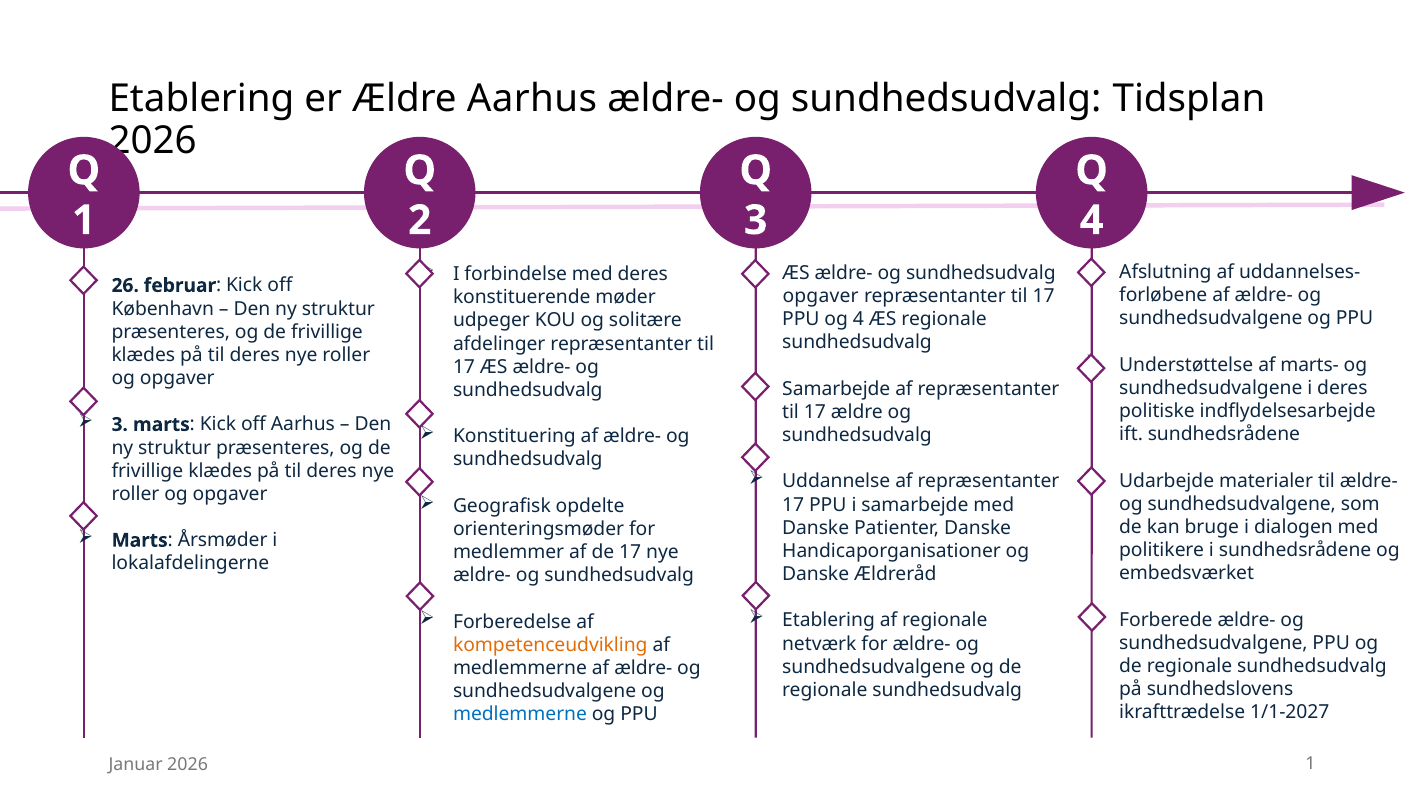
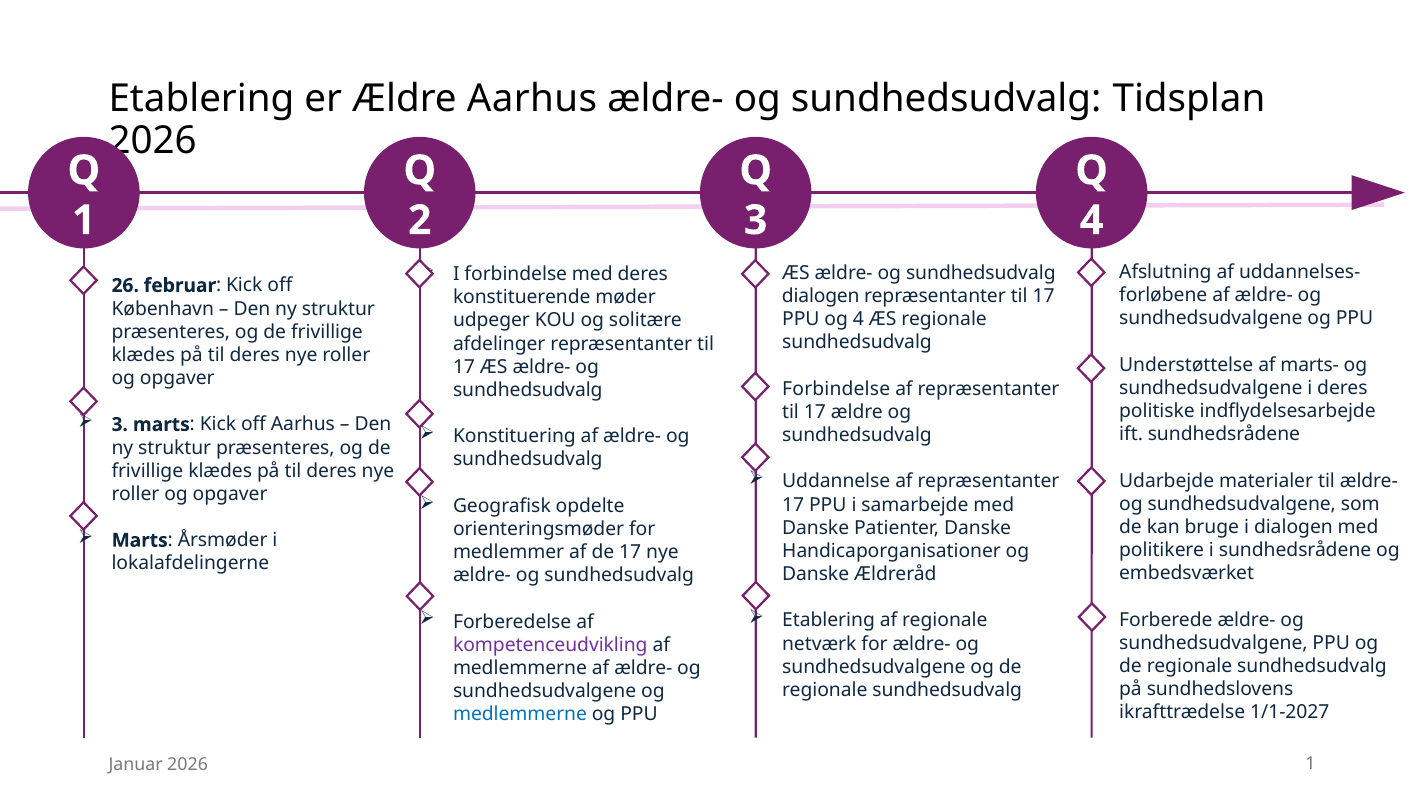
opgaver at (821, 296): opgaver -> dialogen
Samarbejde at (836, 389): Samarbejde -> Forbindelse
kompetenceudvikling colour: orange -> purple
